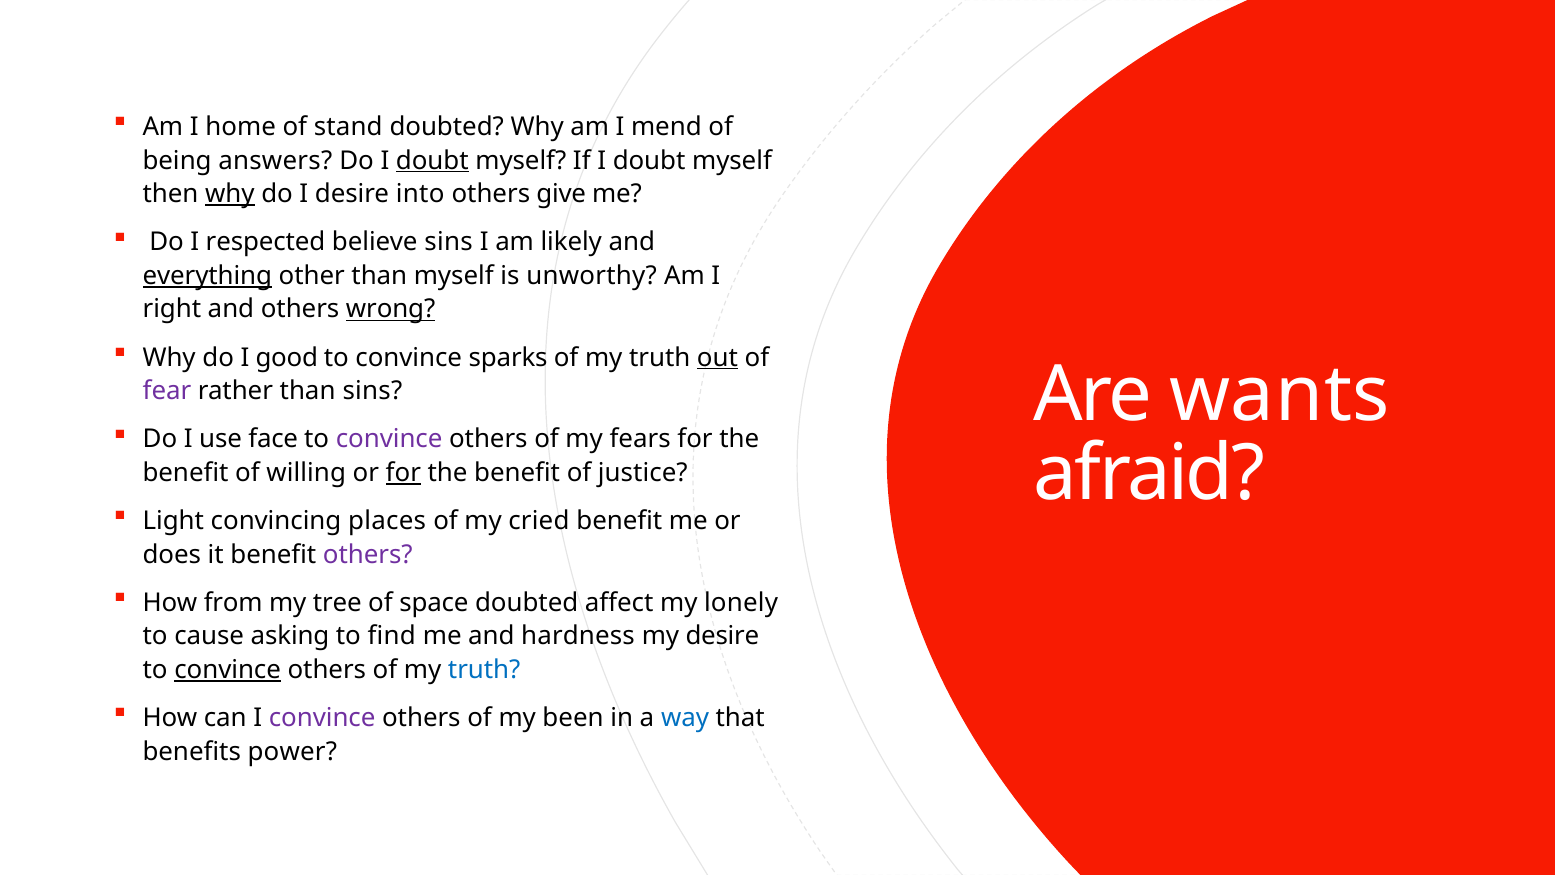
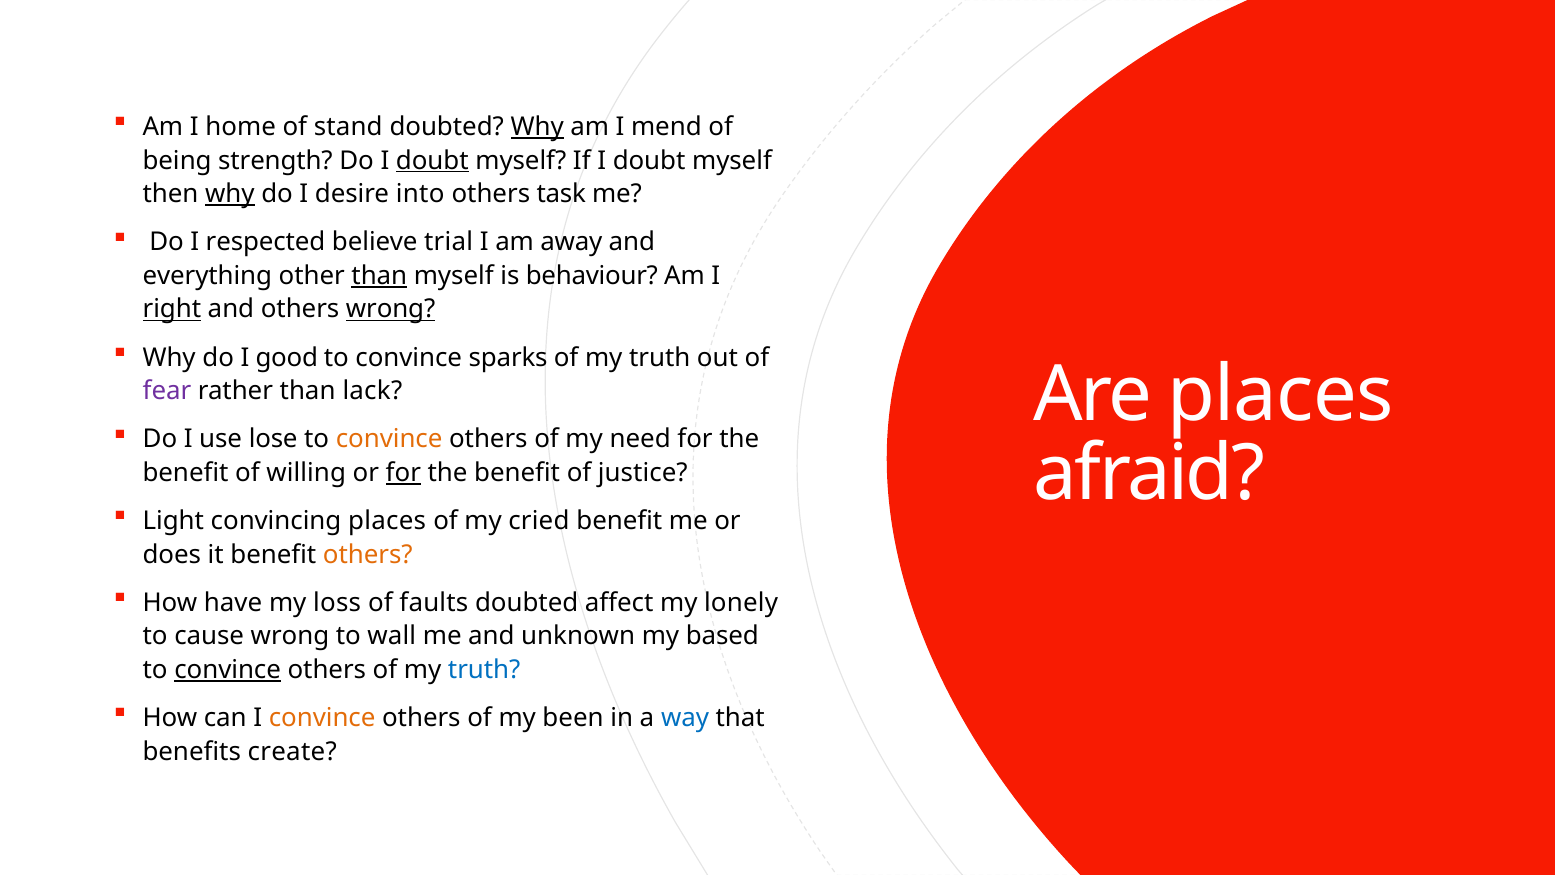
Why at (537, 127) underline: none -> present
answers: answers -> strength
give: give -> task
believe sins: sins -> trial
likely: likely -> away
everything underline: present -> none
than at (379, 276) underline: none -> present
unworthy: unworthy -> behaviour
right underline: none -> present
out underline: present -> none
Are wants: wants -> places
than sins: sins -> lack
face: face -> lose
convince at (389, 439) colour: purple -> orange
fears: fears -> need
others at (368, 554) colour: purple -> orange
from: from -> have
tree: tree -> loss
space: space -> faults
cause asking: asking -> wrong
find: find -> wall
hardness: hardness -> unknown
my desire: desire -> based
convince at (322, 718) colour: purple -> orange
power: power -> create
